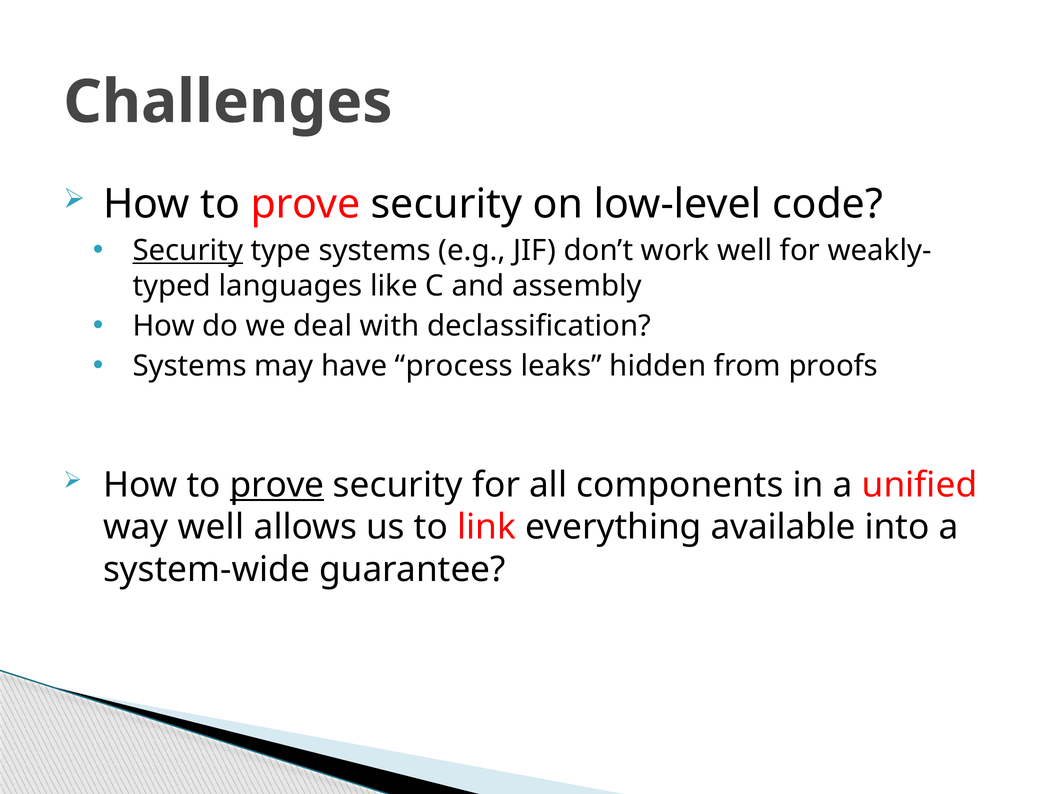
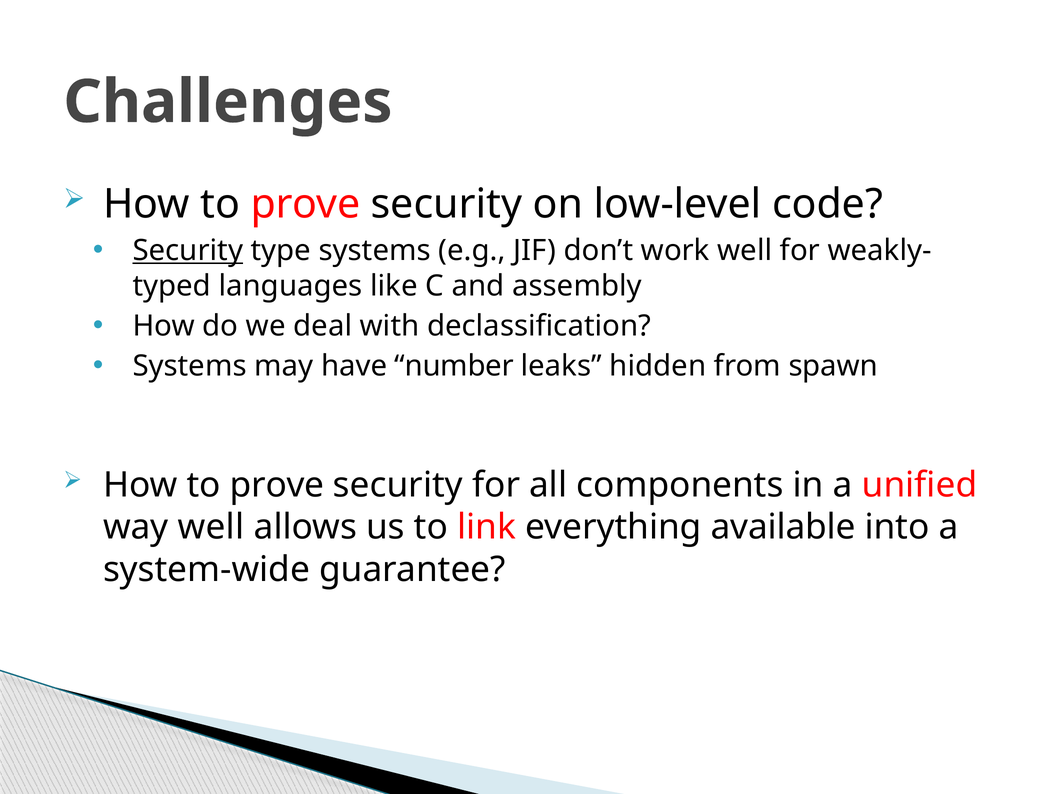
process: process -> number
proofs: proofs -> spawn
prove at (277, 485) underline: present -> none
